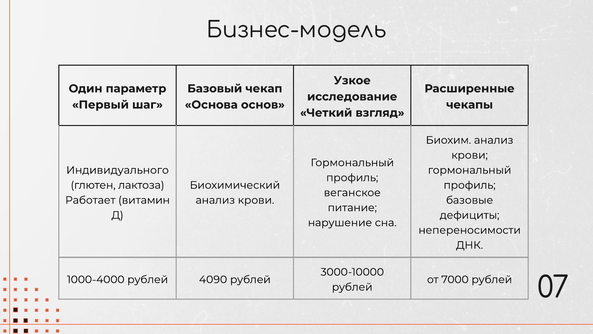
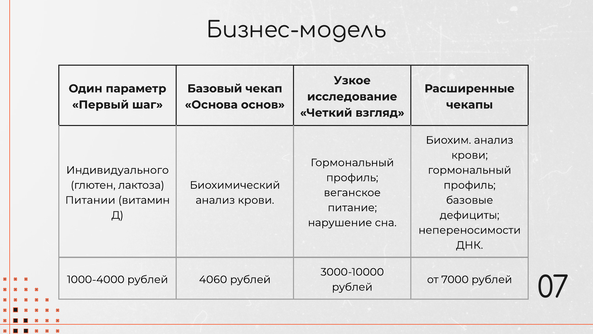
Работает: Работает -> Питании
4090: 4090 -> 4060
